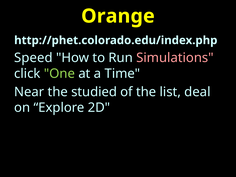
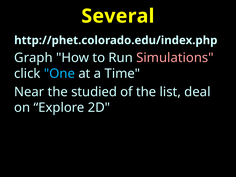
Orange: Orange -> Several
Speed: Speed -> Graph
One colour: light green -> light blue
